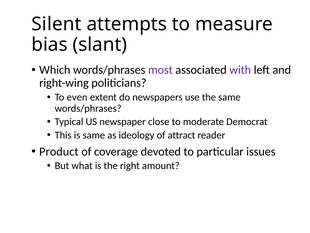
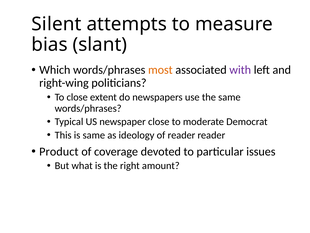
most colour: purple -> orange
To even: even -> close
of attract: attract -> reader
